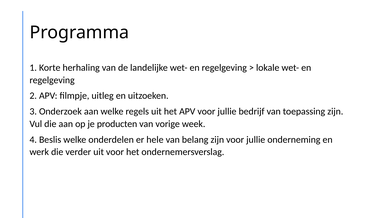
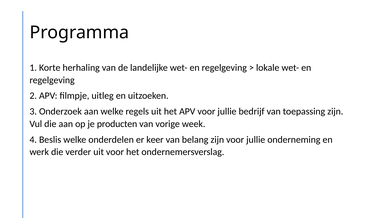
hele: hele -> keer
